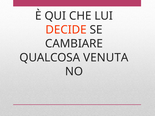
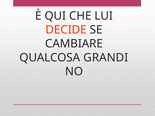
VENUTA: VENUTA -> GRANDI
